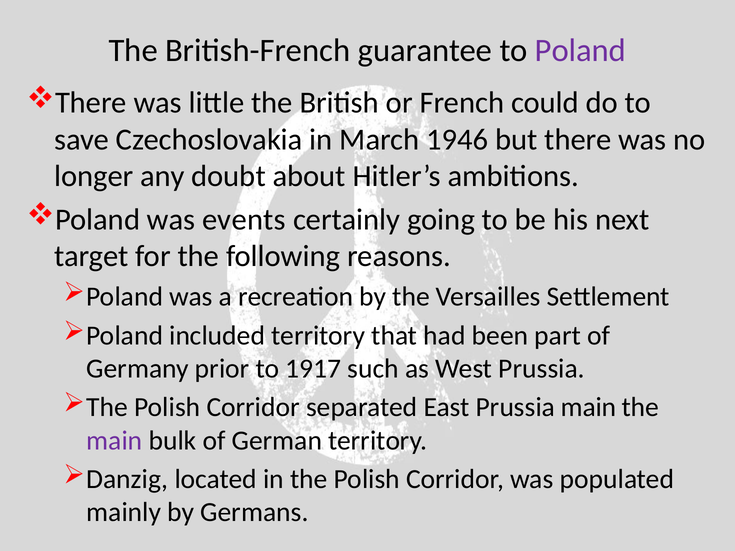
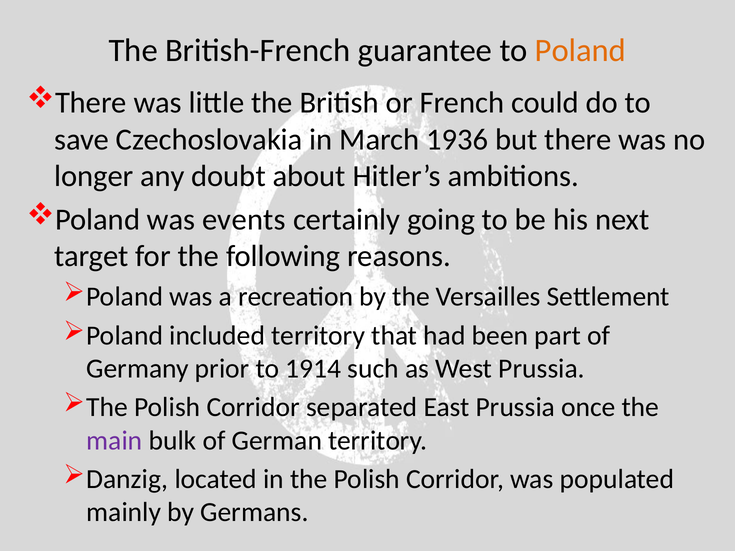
Poland at (580, 51) colour: purple -> orange
1946: 1946 -> 1936
1917: 1917 -> 1914
Prussia main: main -> once
